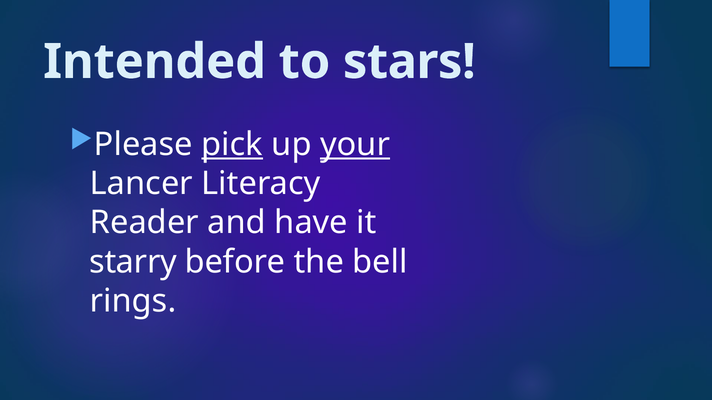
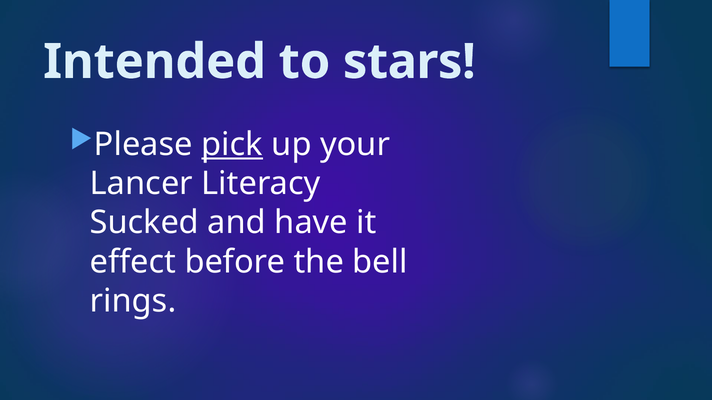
your underline: present -> none
Reader: Reader -> Sucked
starry: starry -> effect
